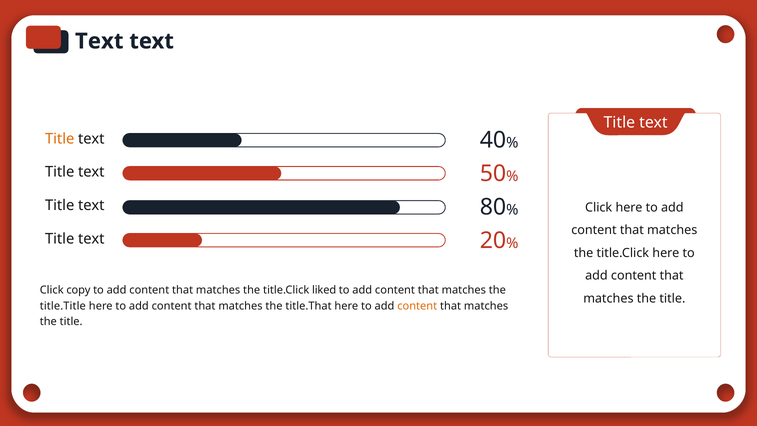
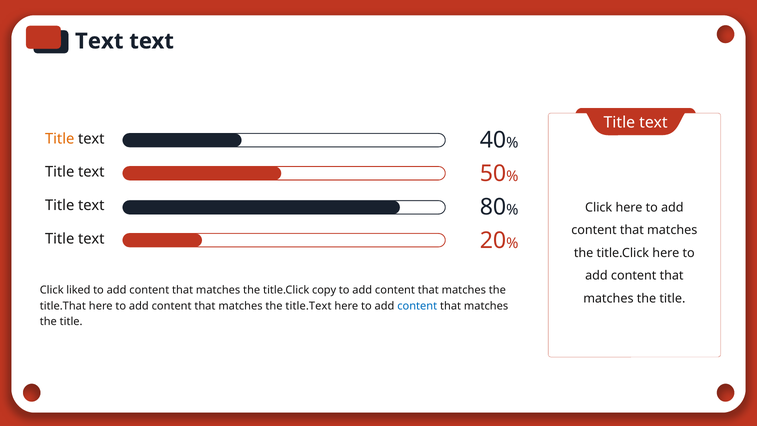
copy: copy -> liked
liked: liked -> copy
title.Title: title.Title -> title.That
title.That: title.That -> title.Text
content at (417, 306) colour: orange -> blue
